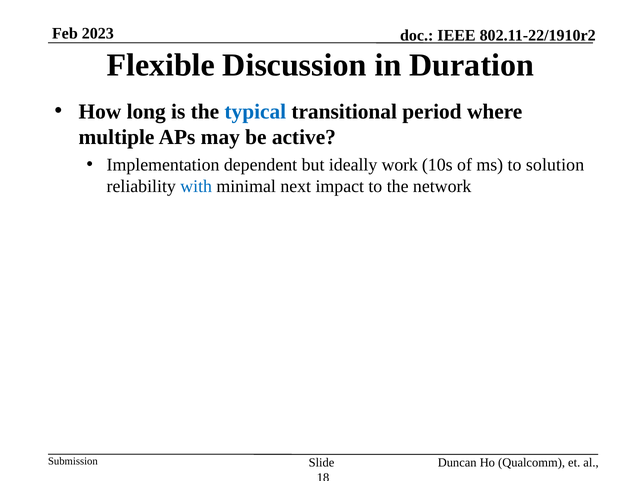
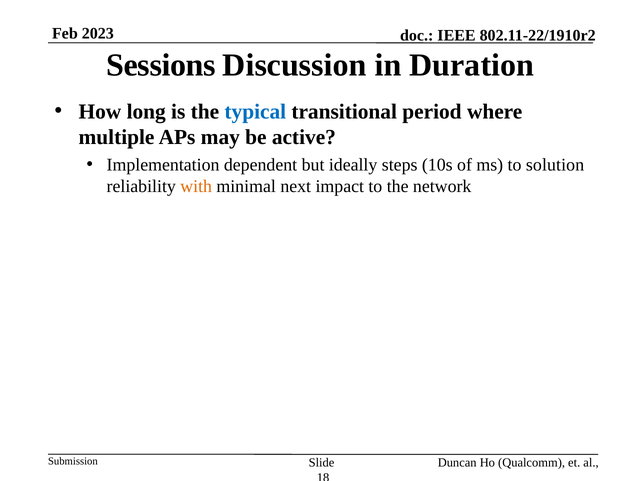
Flexible: Flexible -> Sessions
work: work -> steps
with colour: blue -> orange
